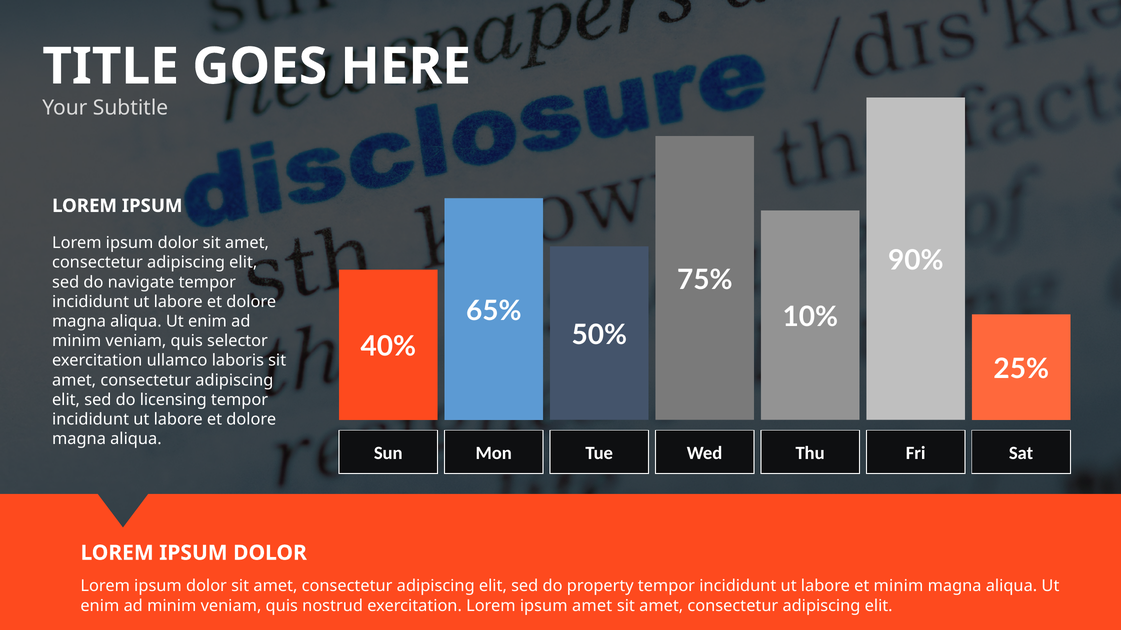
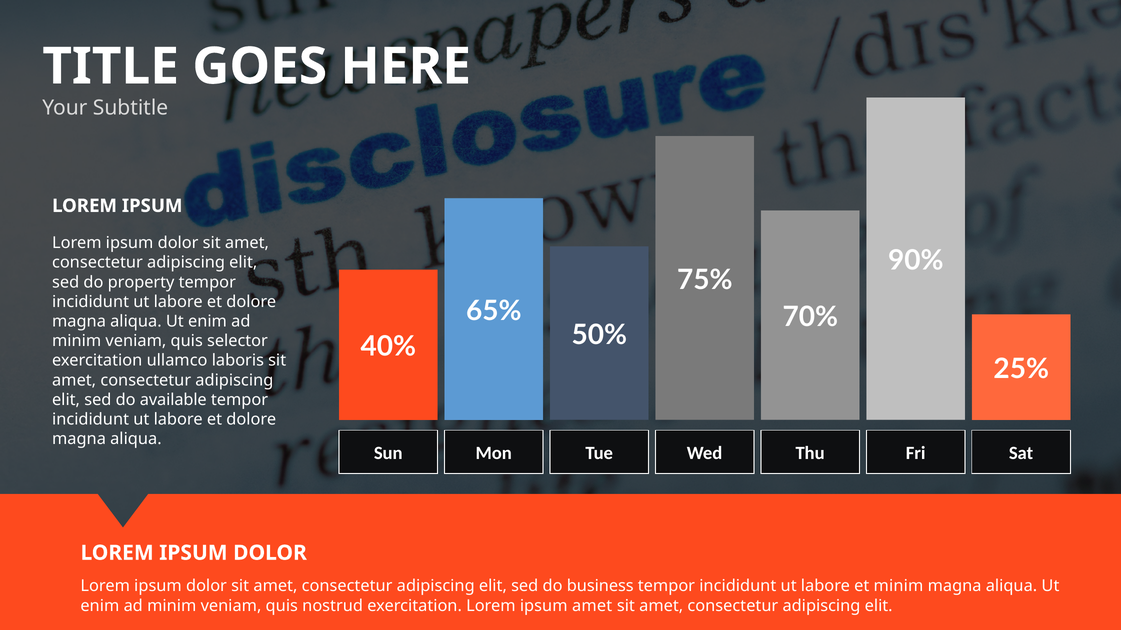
navigate: navigate -> property
10%: 10% -> 70%
licensing: licensing -> available
property: property -> business
